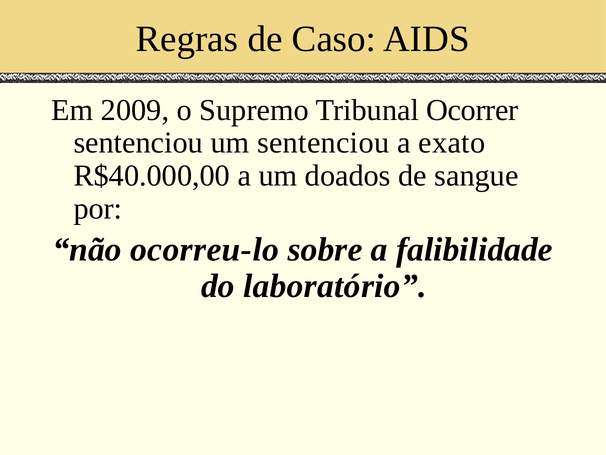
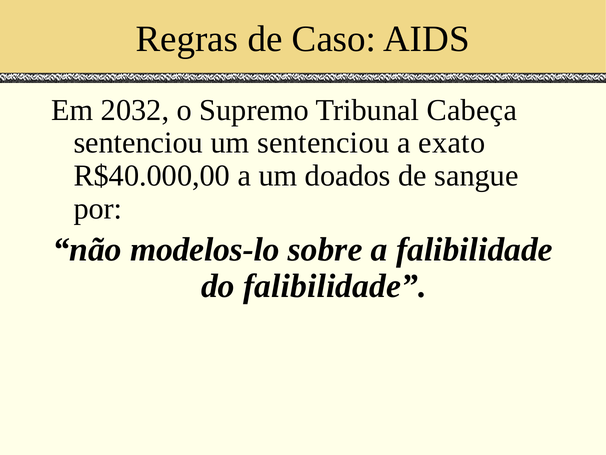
2009: 2009 -> 2032
Ocorrer: Ocorrer -> Cabeça
ocorreu-lo: ocorreu-lo -> modelos-lo
do laboratório: laboratório -> falibilidade
